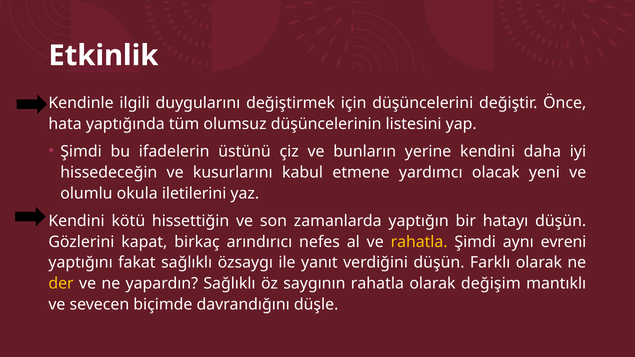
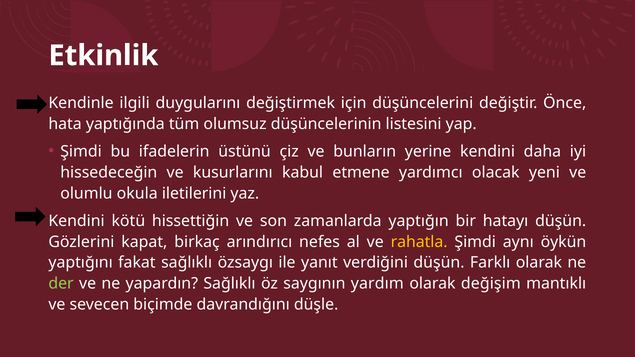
evreni: evreni -> öykün
der colour: yellow -> light green
saygının rahatla: rahatla -> yardım
